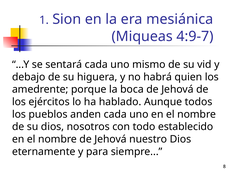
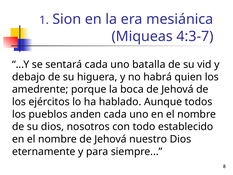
4:9-7: 4:9-7 -> 4:3-7
mismo: mismo -> batalla
